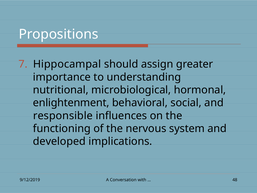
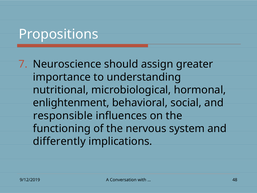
Hippocampal: Hippocampal -> Neuroscience
developed: developed -> differently
